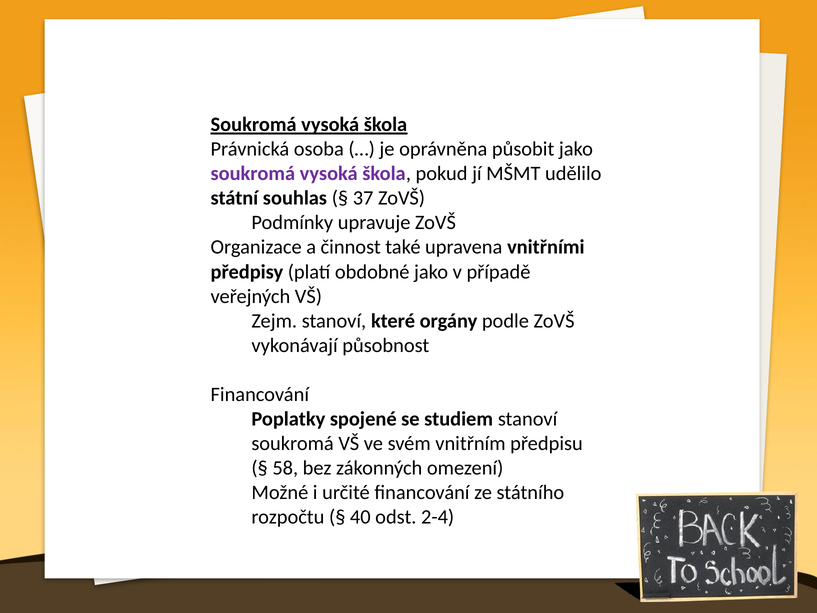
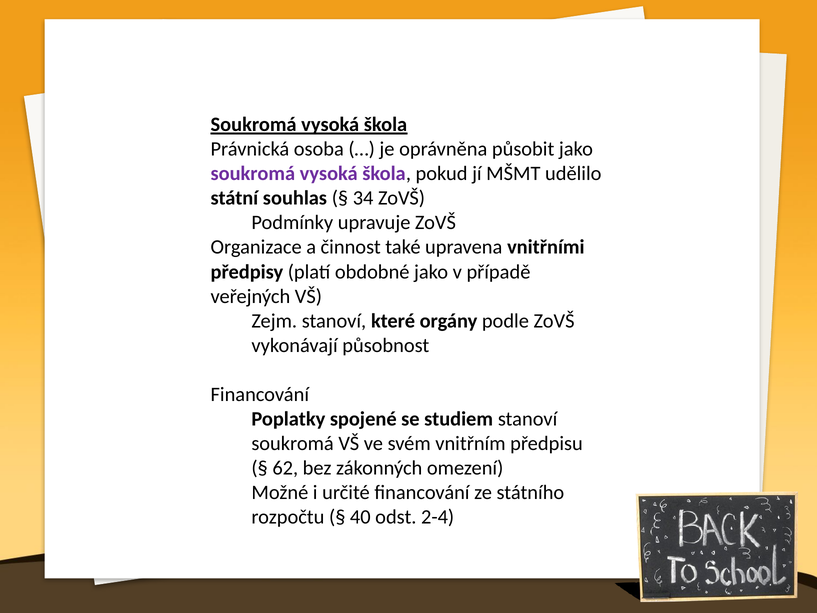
37: 37 -> 34
58: 58 -> 62
